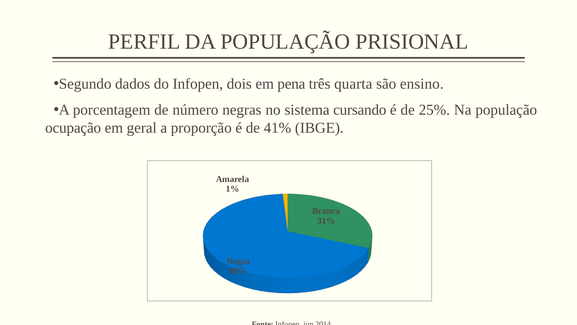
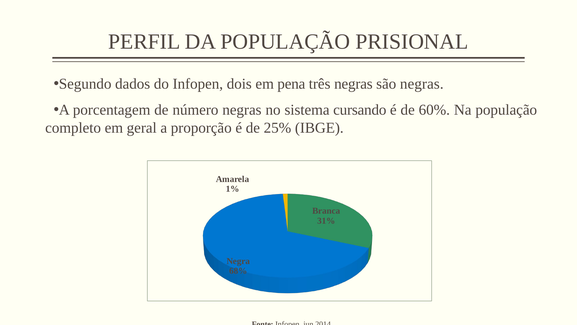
três quarta: quarta -> negras
são ensino: ensino -> negras
25%: 25% -> 60%
ocupação: ocupação -> completo
41%: 41% -> 25%
